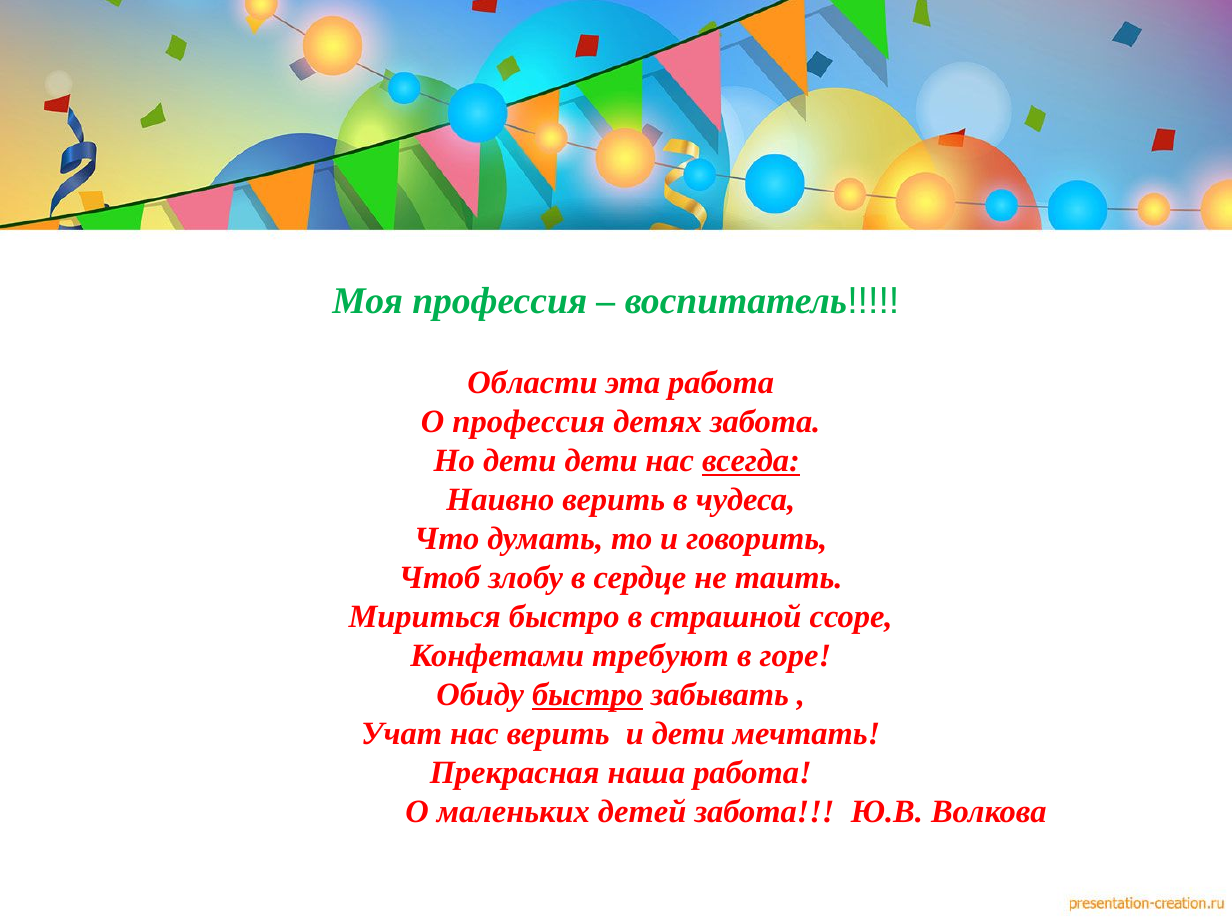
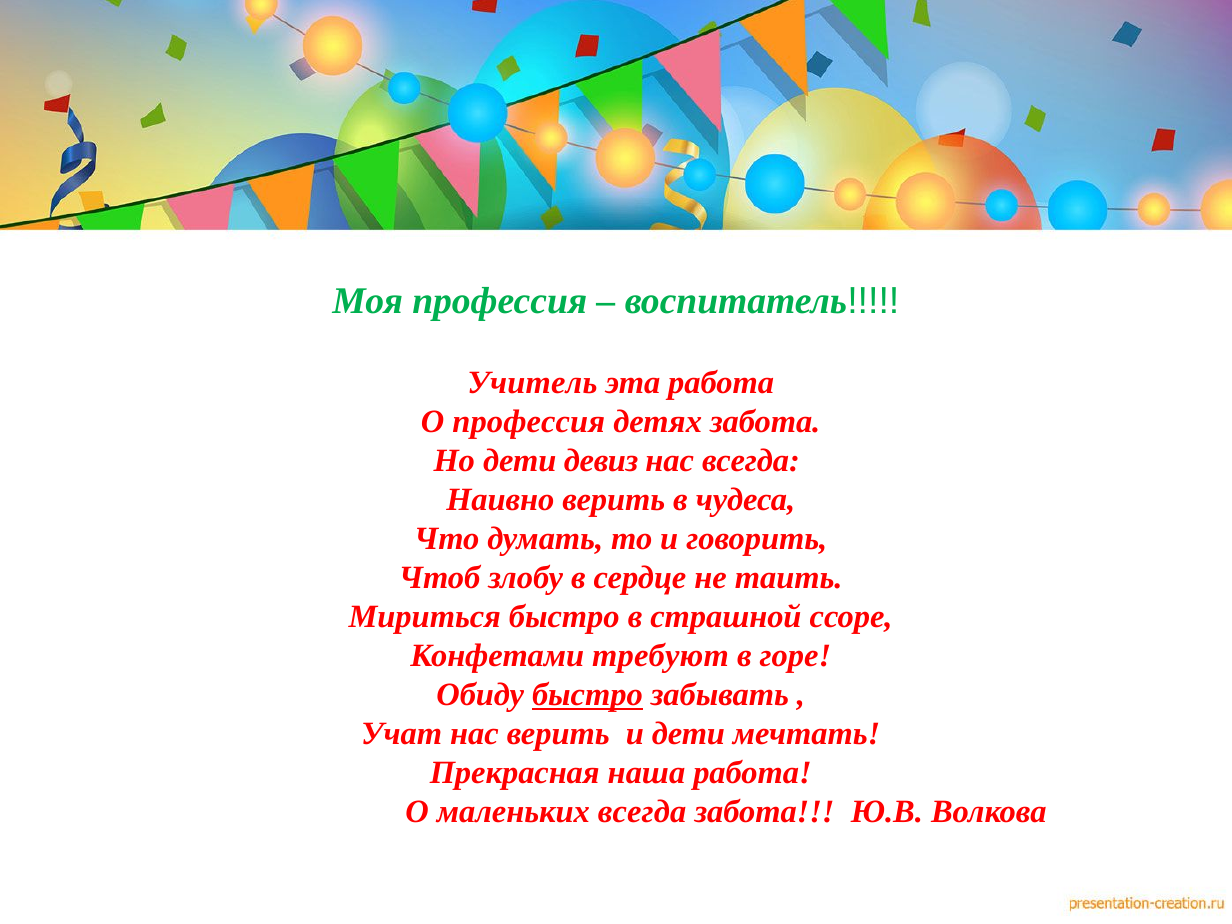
Области: Области -> Учитель
дети дети: дети -> девиз
всегда at (751, 461) underline: present -> none
маленьких детей: детей -> всегда
